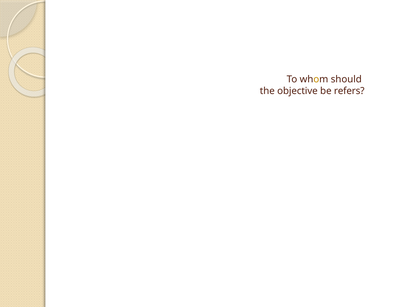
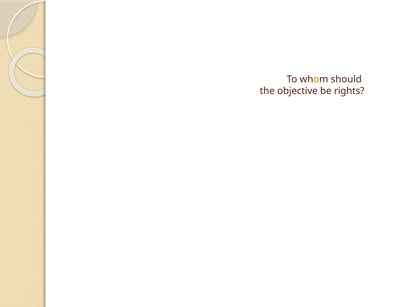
refers: refers -> rights
